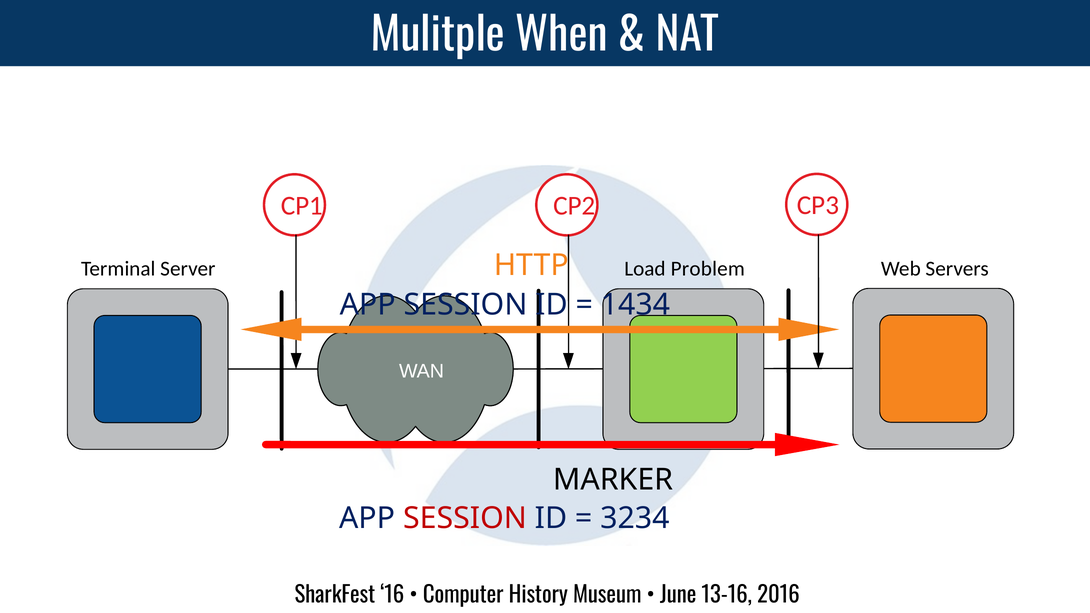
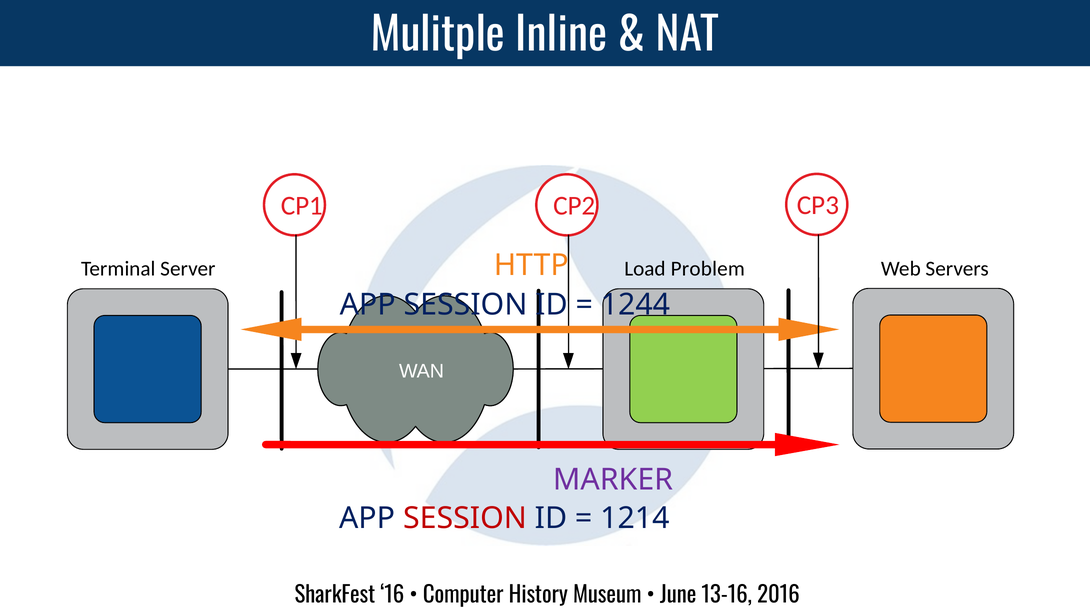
When: When -> Inline
1434: 1434 -> 1244
MARKER colour: black -> purple
3234: 3234 -> 1214
